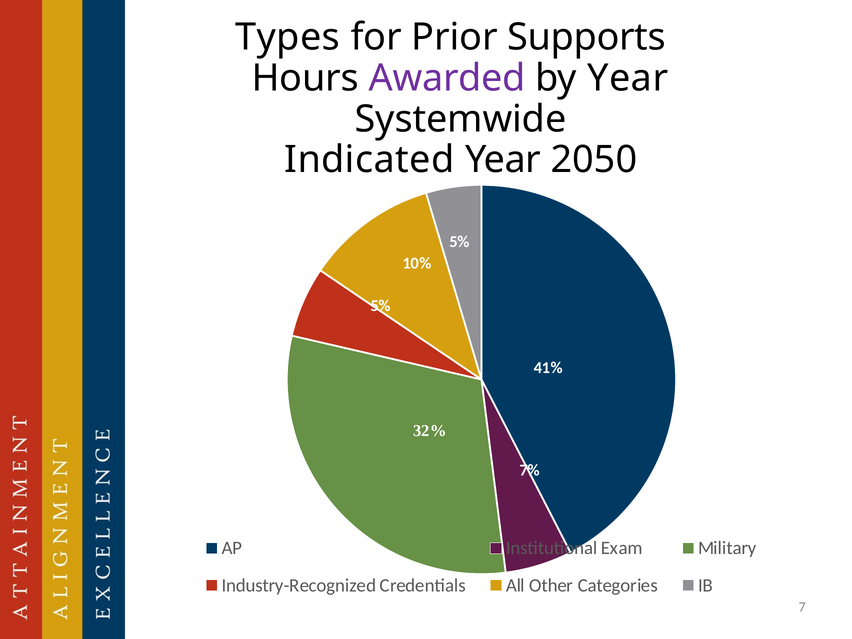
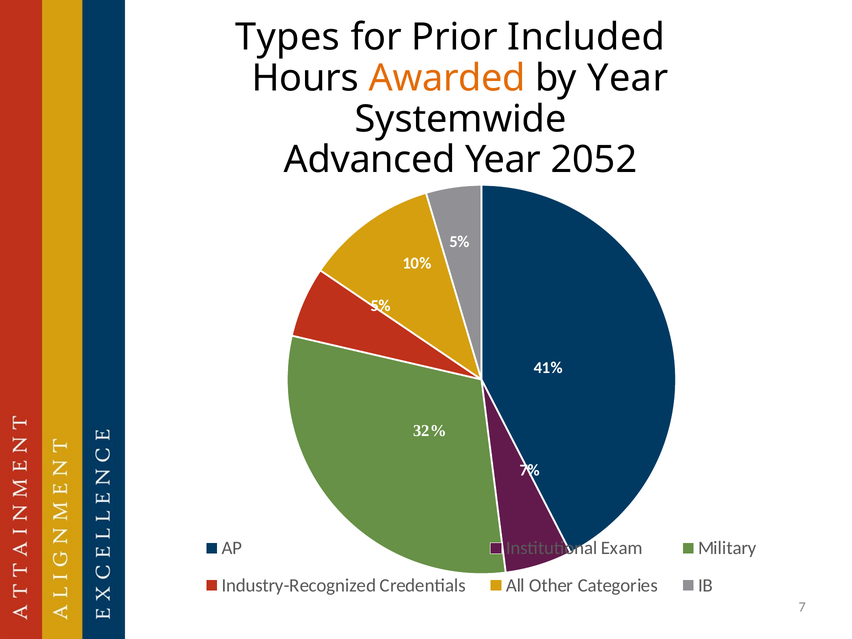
Supports: Supports -> Included
Awarded colour: purple -> orange
Indicated: Indicated -> Advanced
2050: 2050 -> 2052
